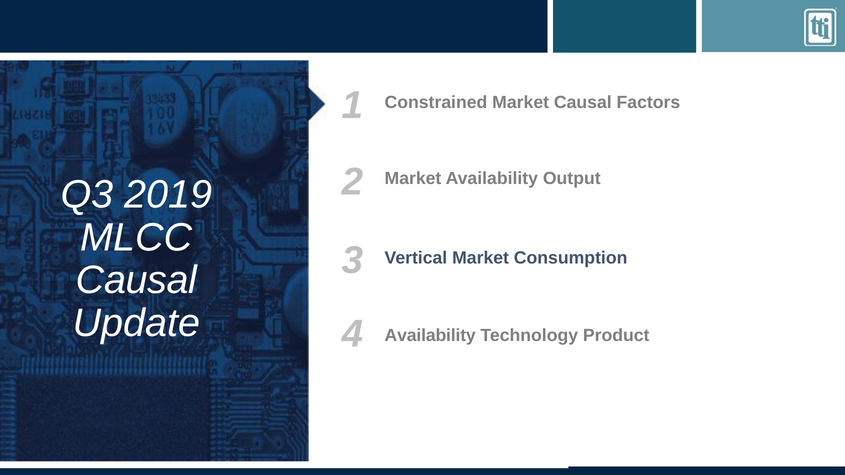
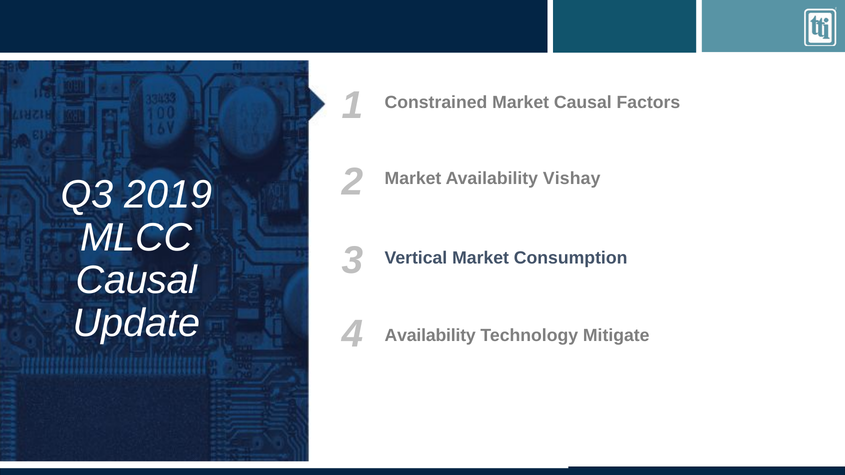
Output: Output -> Vishay
Product: Product -> Mitigate
